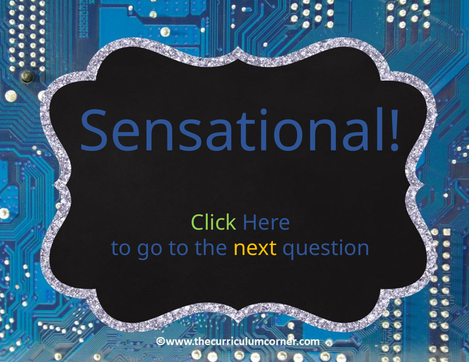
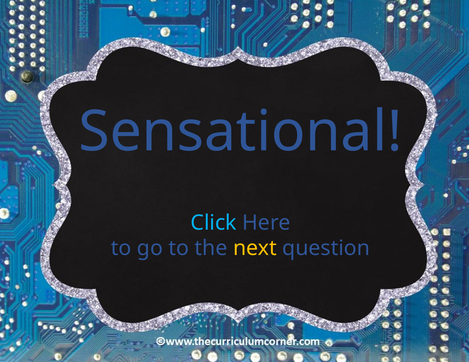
Click colour: light green -> light blue
